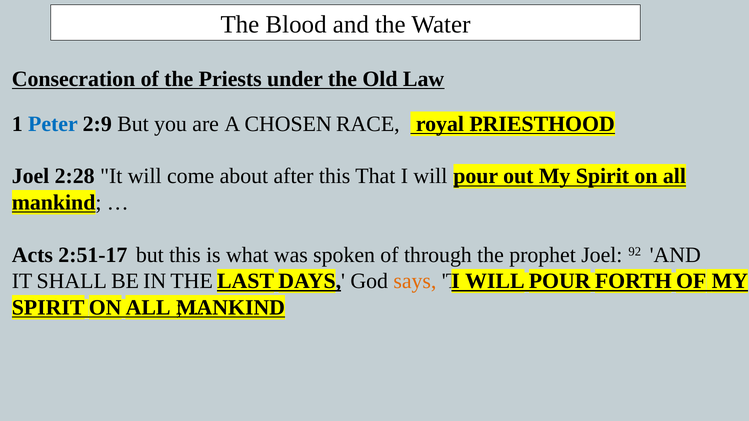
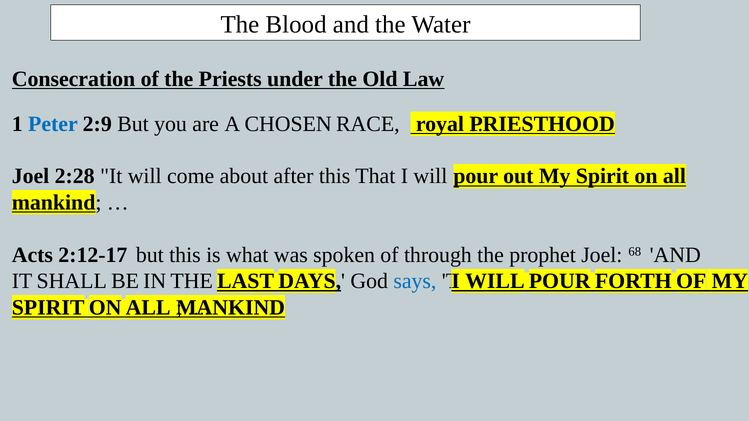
2:51-17: 2:51-17 -> 2:12-17
92: 92 -> 68
says colour: orange -> blue
